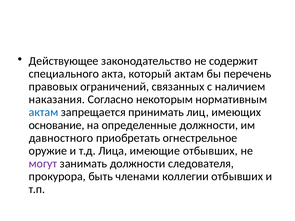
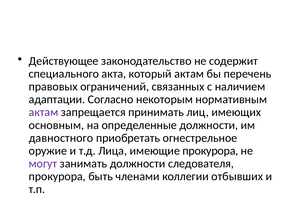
наказания: наказания -> адаптации
актам at (44, 112) colour: blue -> purple
основание: основание -> основным
имеющие отбывших: отбывших -> прокурора
